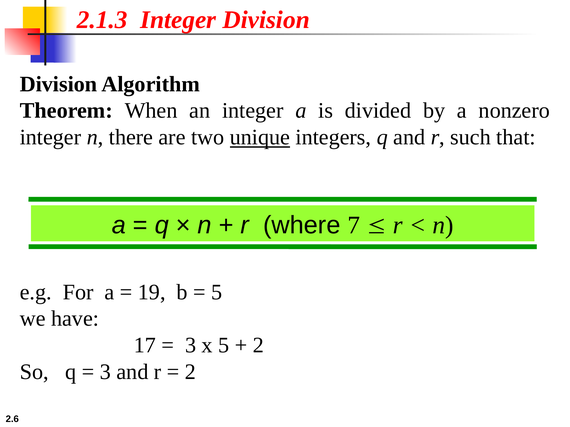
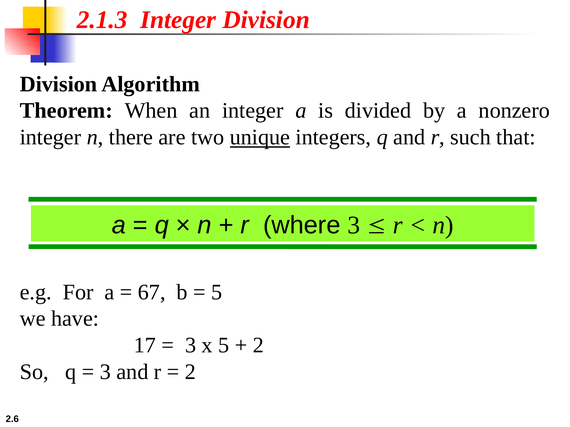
where 7: 7 -> 3
19: 19 -> 67
